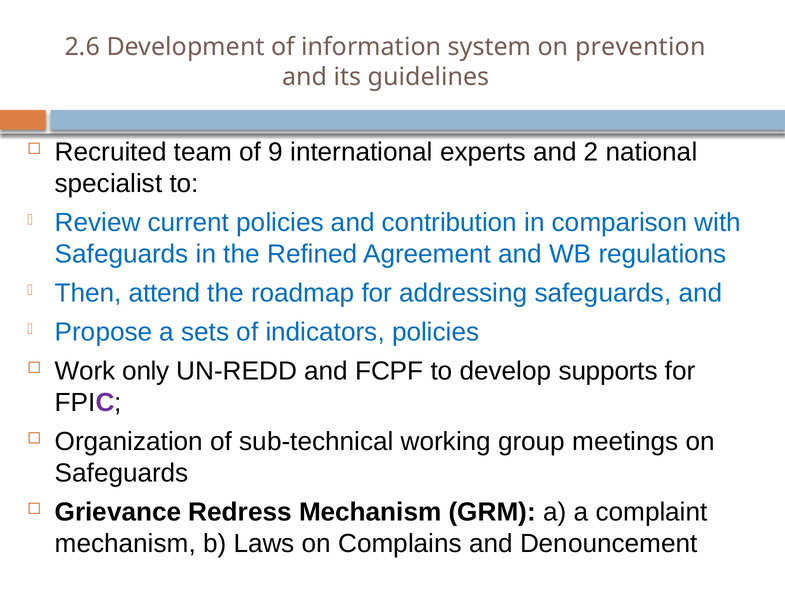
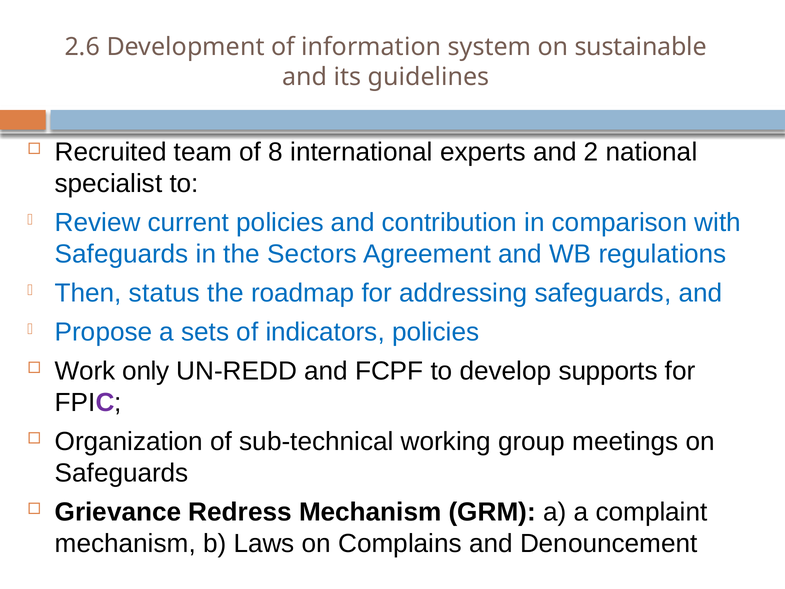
prevention: prevention -> sustainable
9: 9 -> 8
Refined: Refined -> Sectors
attend: attend -> status
